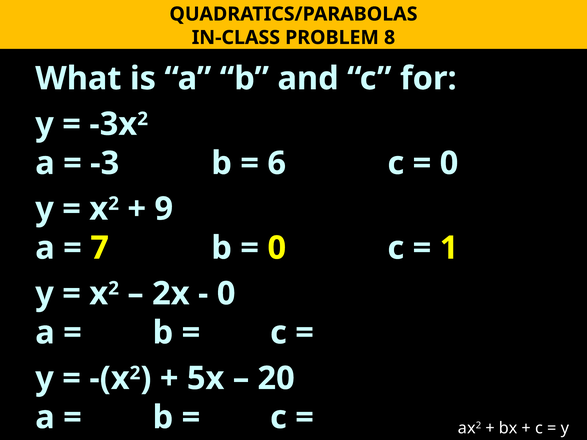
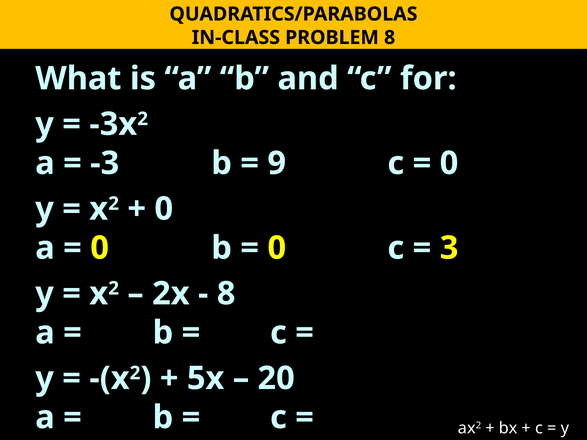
6: 6 -> 9
9 at (164, 209): 9 -> 0
7 at (100, 248): 7 -> 0
1: 1 -> 3
0 at (226, 294): 0 -> 8
